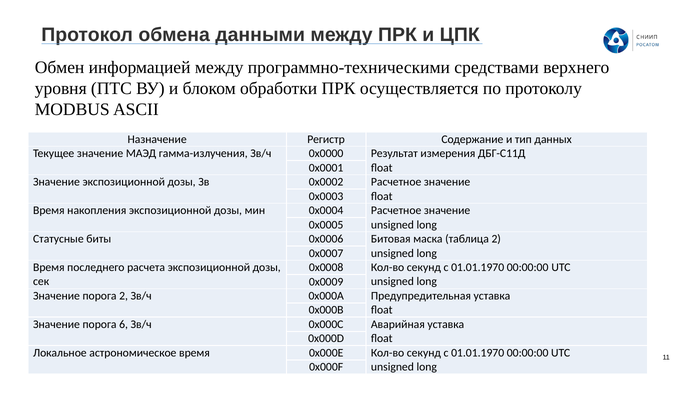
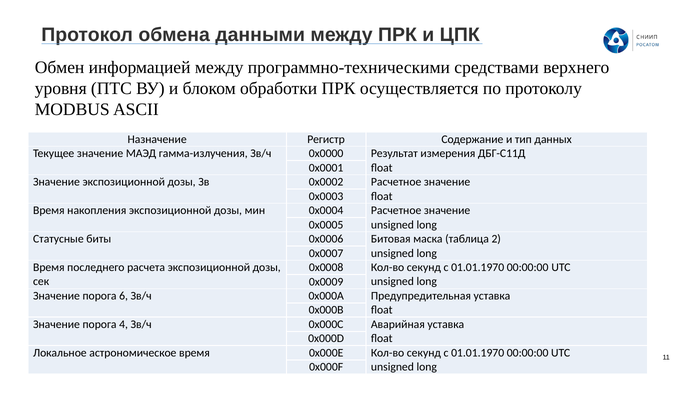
порога 2: 2 -> 6
6: 6 -> 4
